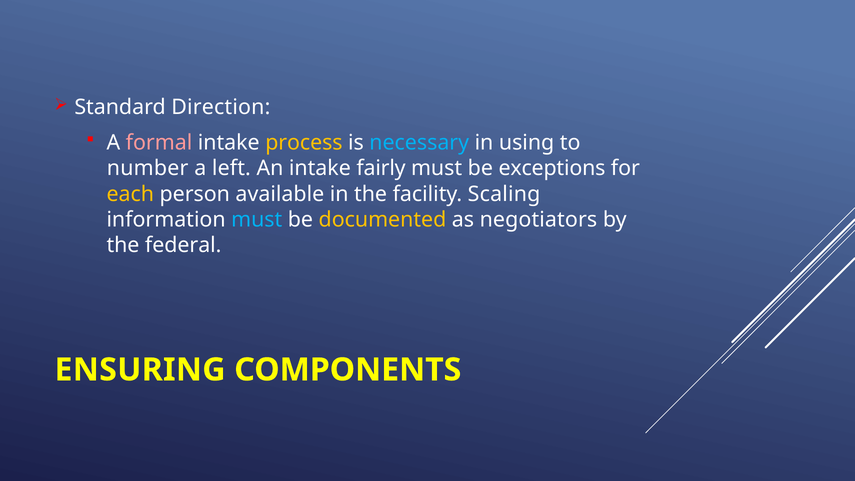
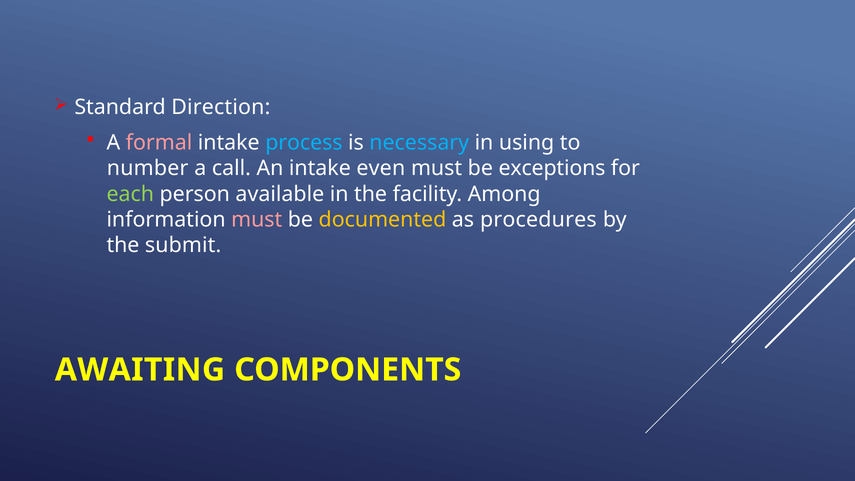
process colour: yellow -> light blue
left: left -> call
fairly: fairly -> even
each colour: yellow -> light green
Scaling: Scaling -> Among
must at (257, 220) colour: light blue -> pink
negotiators: negotiators -> procedures
federal: federal -> submit
ENSURING: ENSURING -> AWAITING
